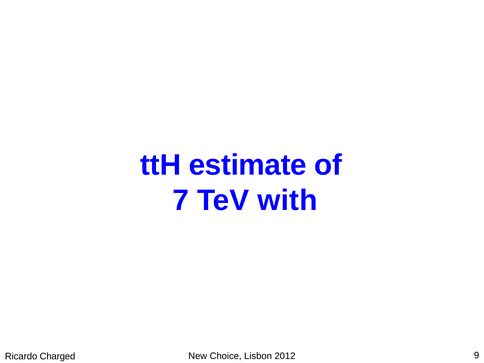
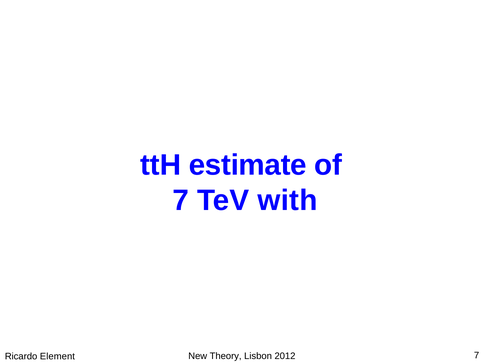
Charged: Charged -> Element
Choice: Choice -> Theory
2012 9: 9 -> 7
